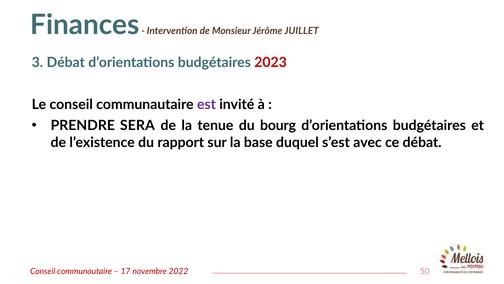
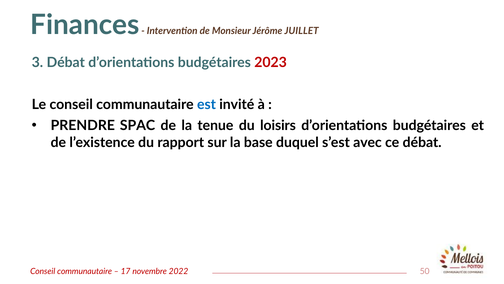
est colour: purple -> blue
SERA: SERA -> SPAC
bourg: bourg -> loisirs
